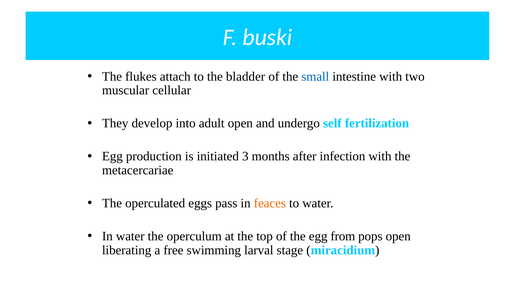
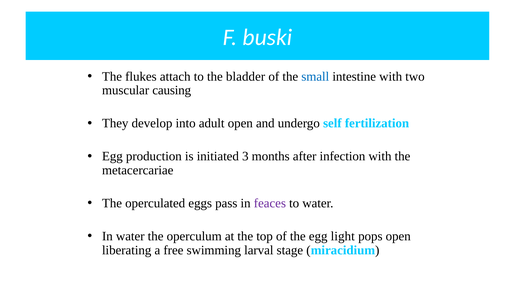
cellular: cellular -> causing
feaces colour: orange -> purple
from: from -> light
